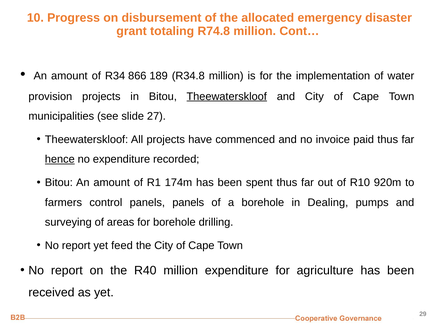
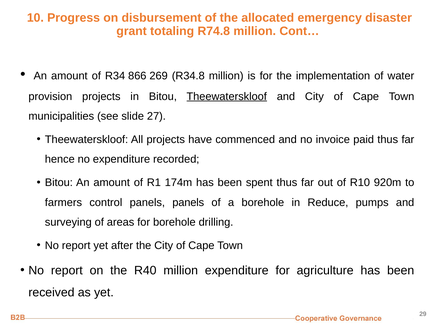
189: 189 -> 269
hence underline: present -> none
Dealing: Dealing -> Reduce
feed: feed -> after
